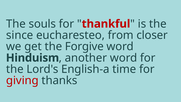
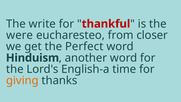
souls: souls -> write
since: since -> were
Forgive: Forgive -> Perfect
giving colour: red -> orange
